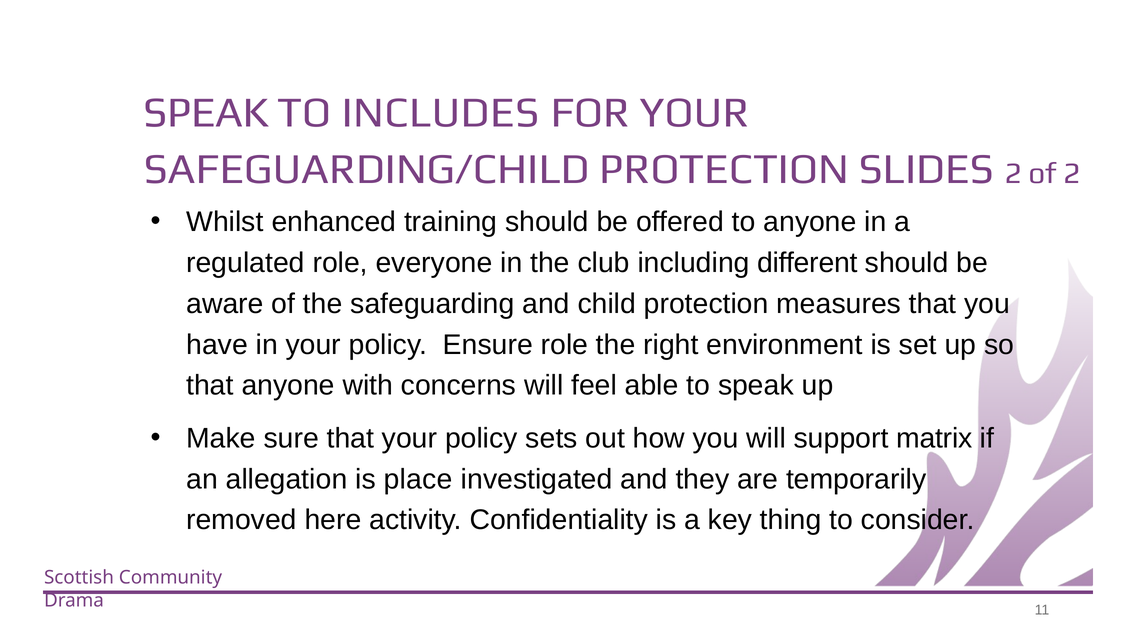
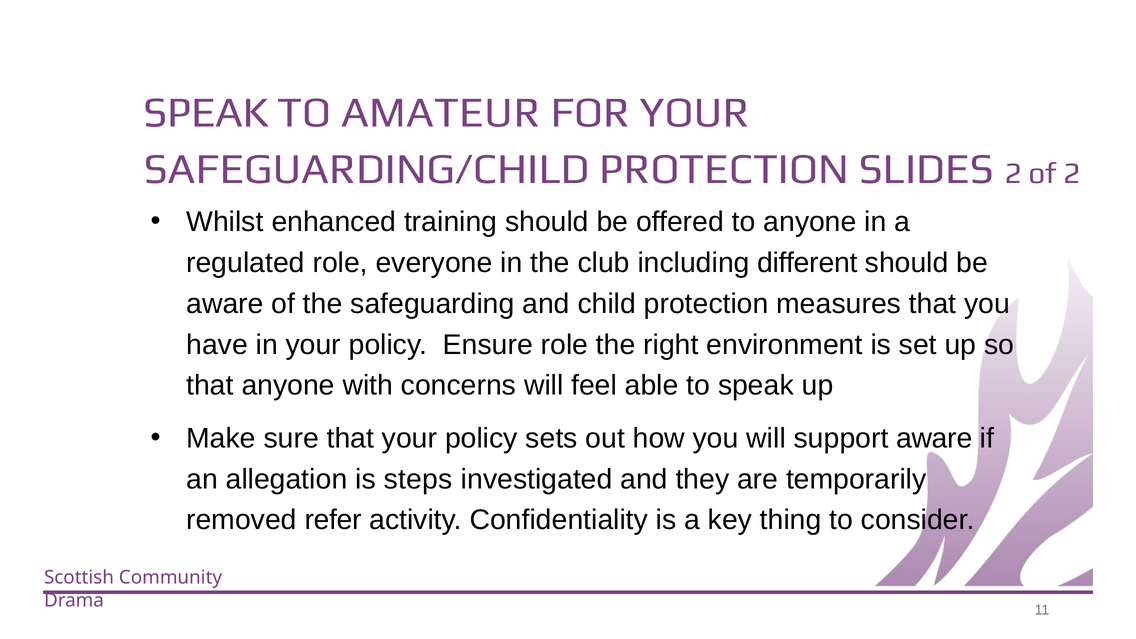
INCLUDES: INCLUDES -> AMATEUR
support matrix: matrix -> aware
place: place -> steps
here: here -> refer
